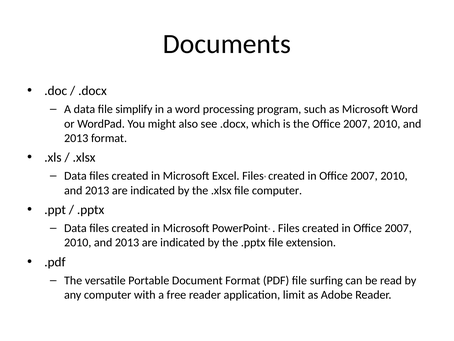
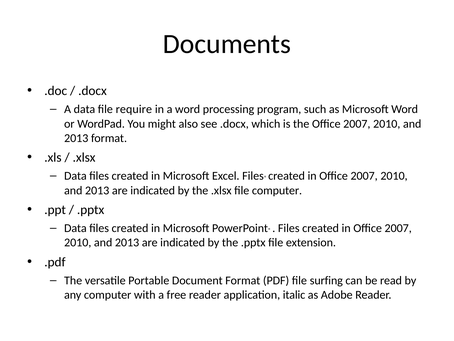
simplify: simplify -> require
limit: limit -> italic
